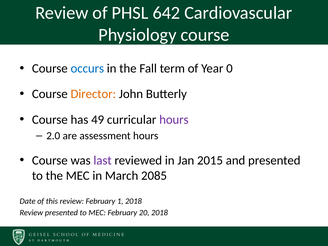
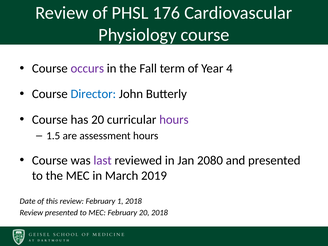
642: 642 -> 176
occurs colour: blue -> purple
0: 0 -> 4
Director colour: orange -> blue
has 49: 49 -> 20
2.0: 2.0 -> 1.5
2015: 2015 -> 2080
2085: 2085 -> 2019
